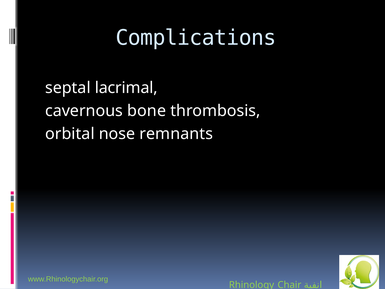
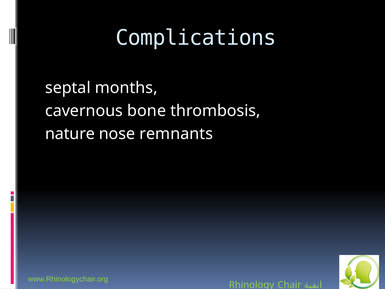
lacrimal: lacrimal -> months
orbital: orbital -> nature
